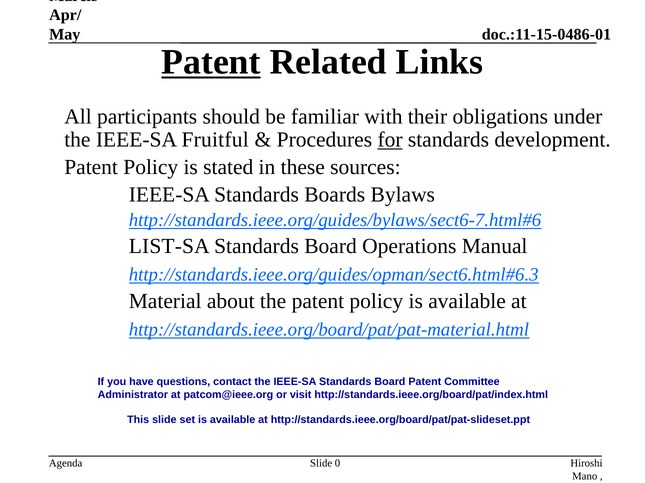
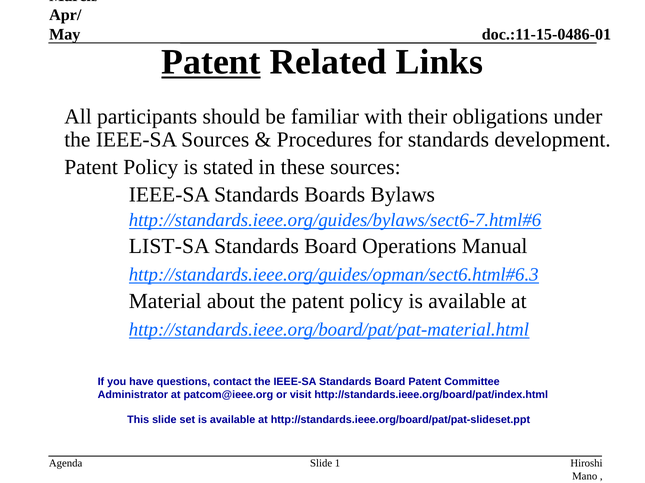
IEEE-SA Fruitful: Fruitful -> Sources
for underline: present -> none
0: 0 -> 1
